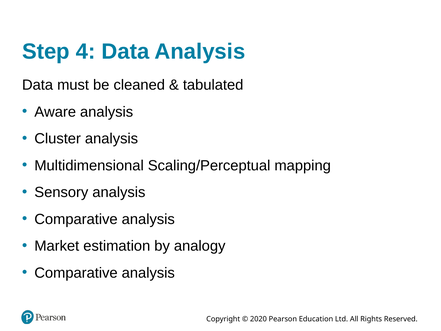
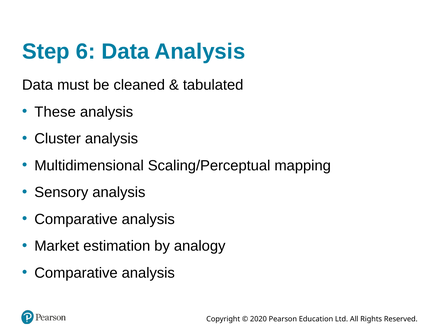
4: 4 -> 6
Aware: Aware -> These
